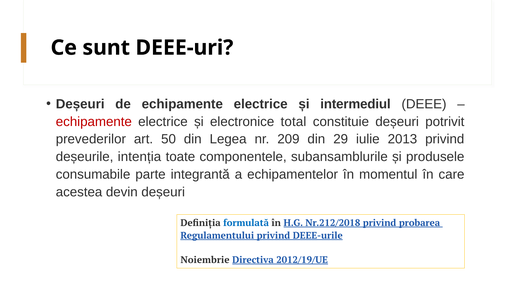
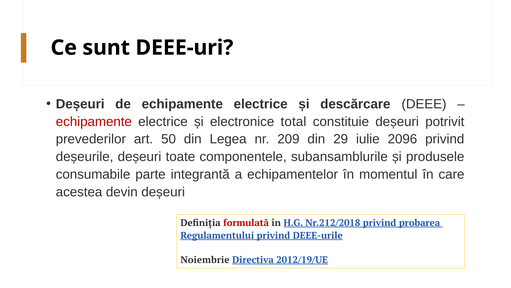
intermediul: intermediul -> descărcare
2013: 2013 -> 2096
deșeurile intenția: intenția -> deșeuri
formulată colour: blue -> red
